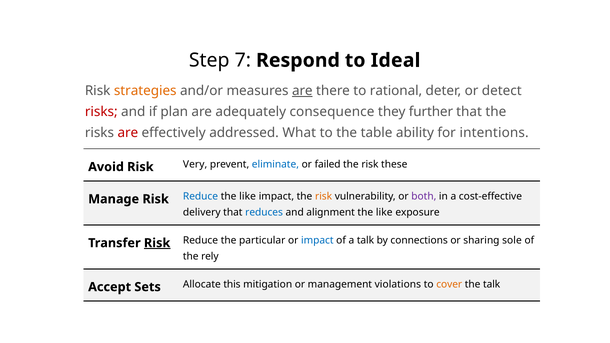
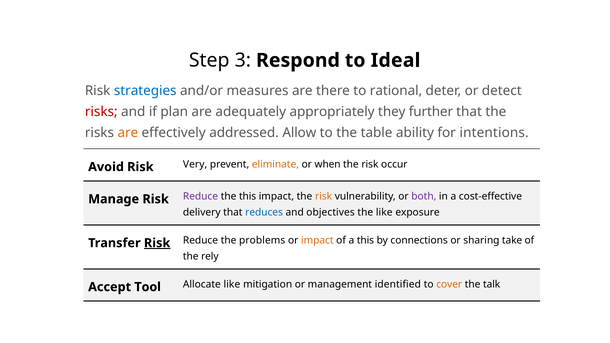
7: 7 -> 3
strategies colour: orange -> blue
are at (302, 91) underline: present -> none
consequence: consequence -> appropriately
are at (128, 133) colour: red -> orange
What: What -> Allow
eliminate colour: blue -> orange
failed: failed -> when
these: these -> occur
Reduce at (201, 197) colour: blue -> purple
like at (248, 197): like -> this
alignment: alignment -> objectives
particular: particular -> problems
impact at (317, 241) colour: blue -> orange
a talk: talk -> this
sole: sole -> take
Sets: Sets -> Tool
Allocate this: this -> like
violations: violations -> identified
